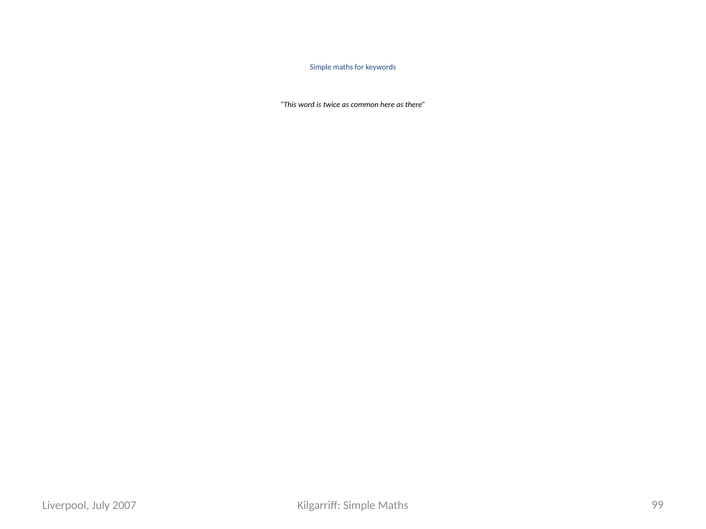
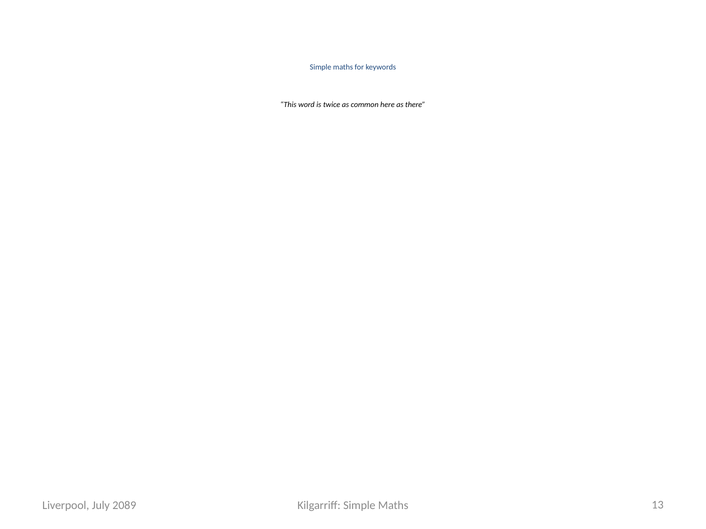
2007: 2007 -> 2089
99: 99 -> 13
